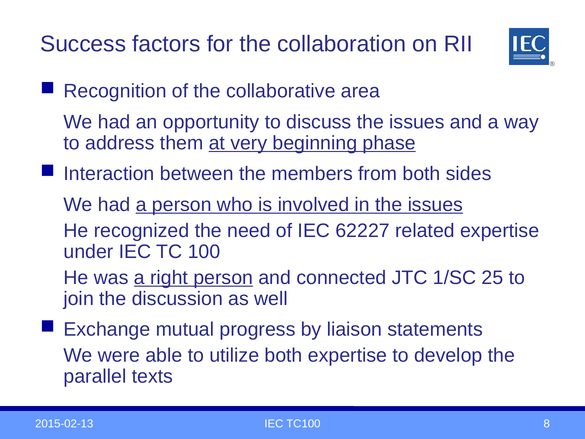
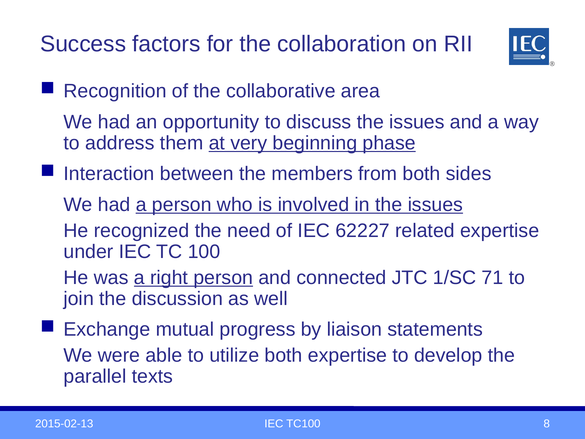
25: 25 -> 71
